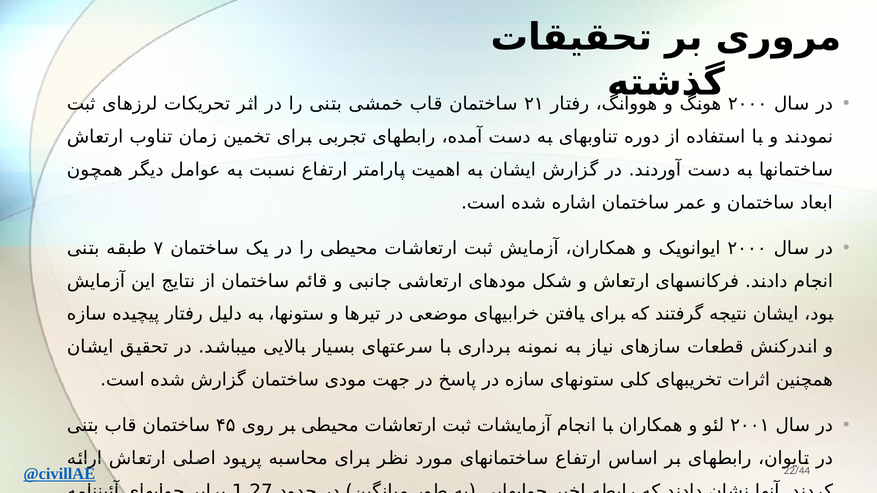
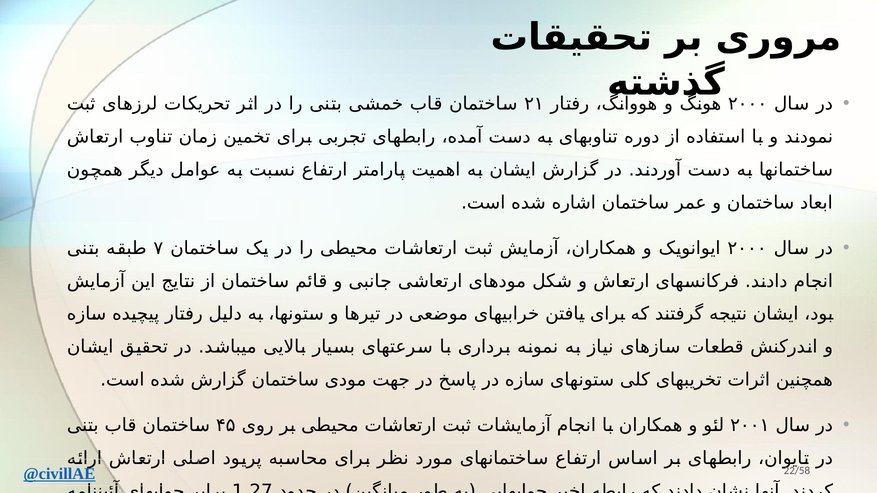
22/44: 22/44 -> 22/58
